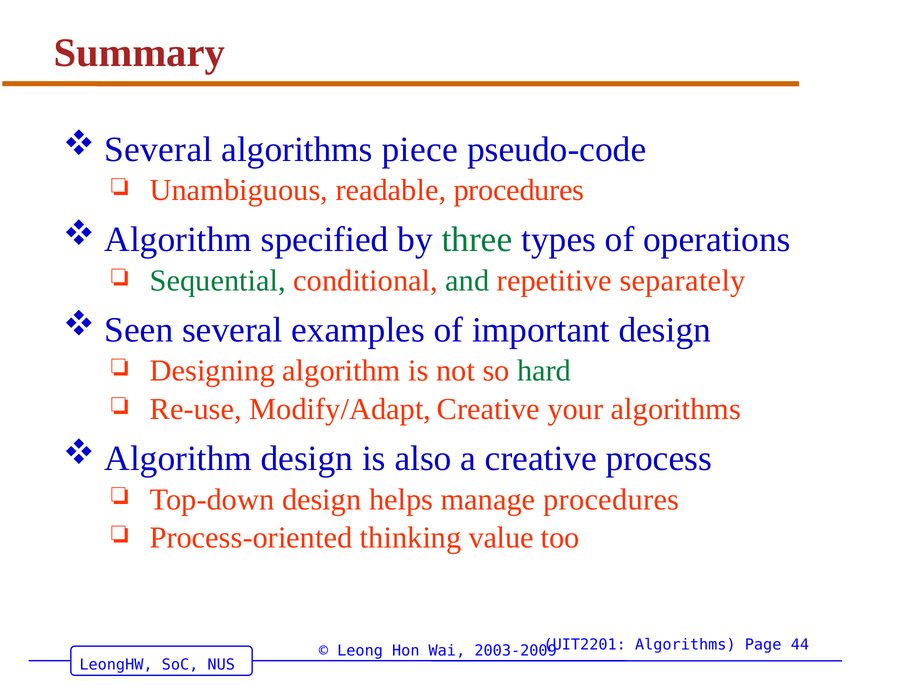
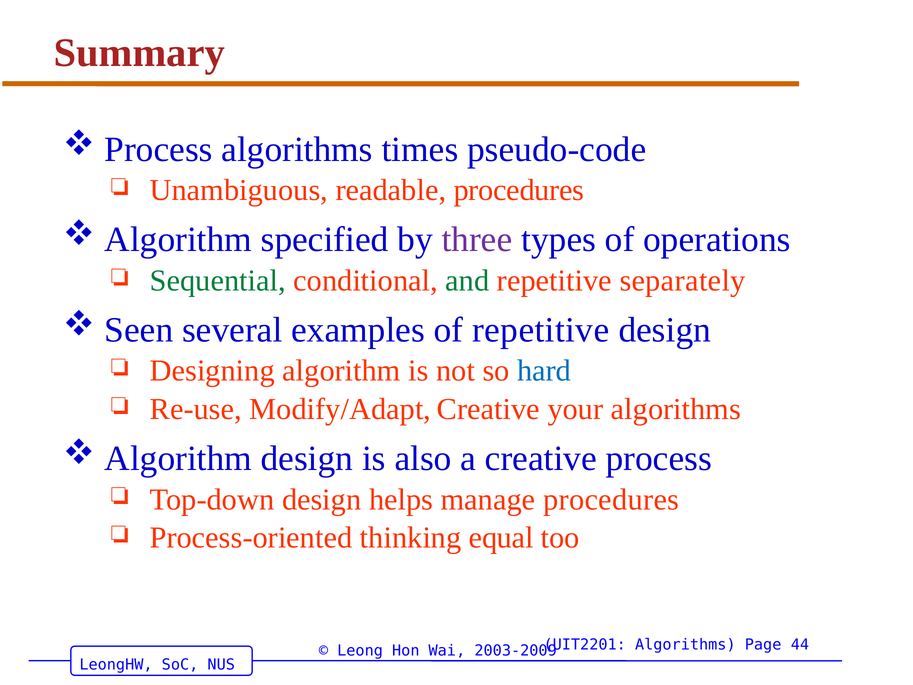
Several at (158, 149): Several -> Process
piece: piece -> times
three colour: green -> purple
of important: important -> repetitive
hard colour: green -> blue
value: value -> equal
